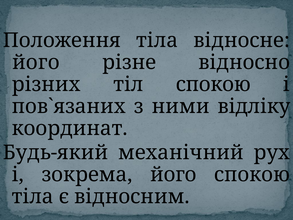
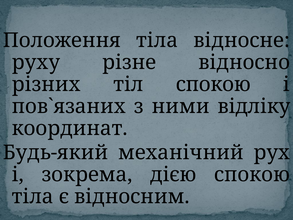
його at (36, 62): його -> руху
зокрема його: його -> дією
